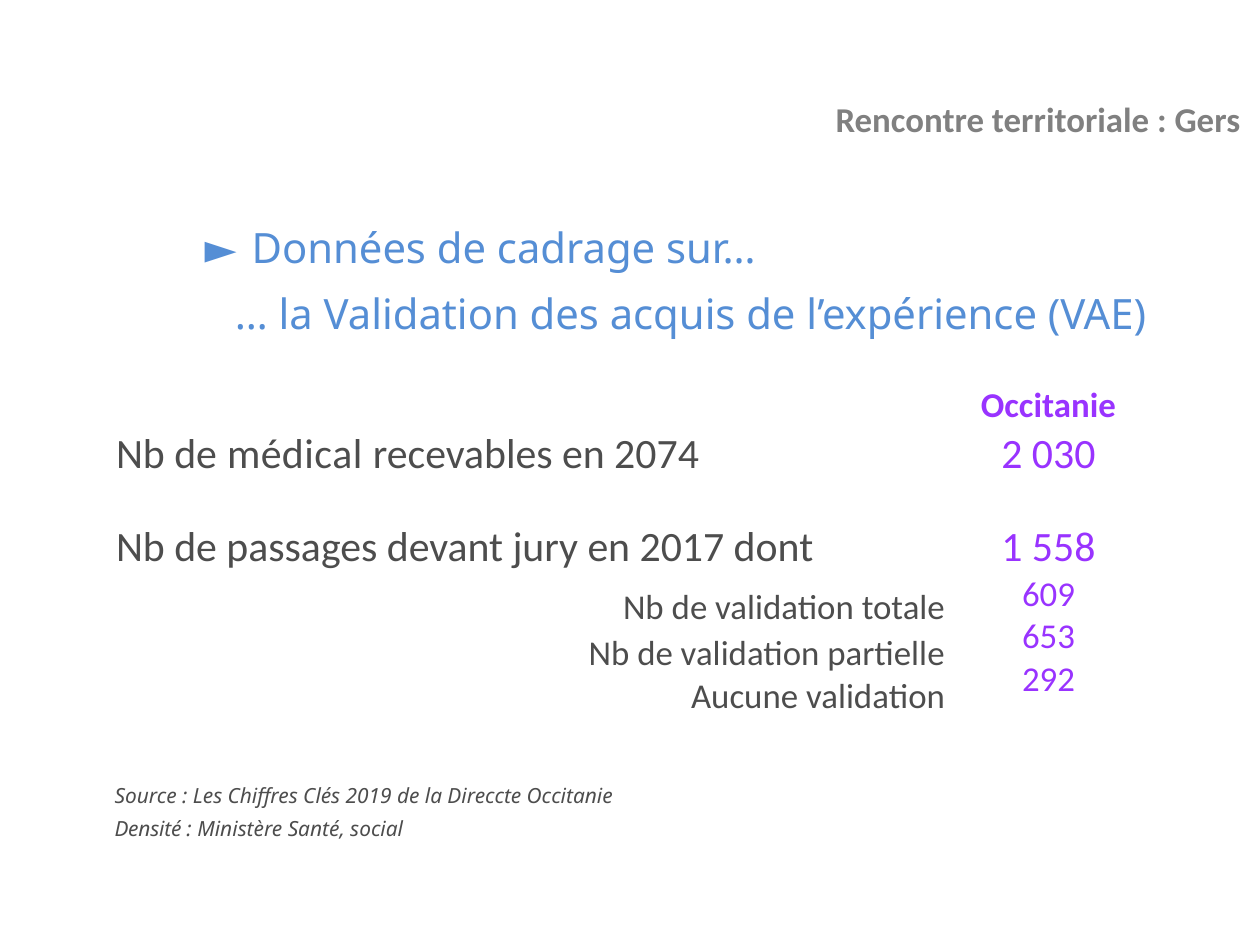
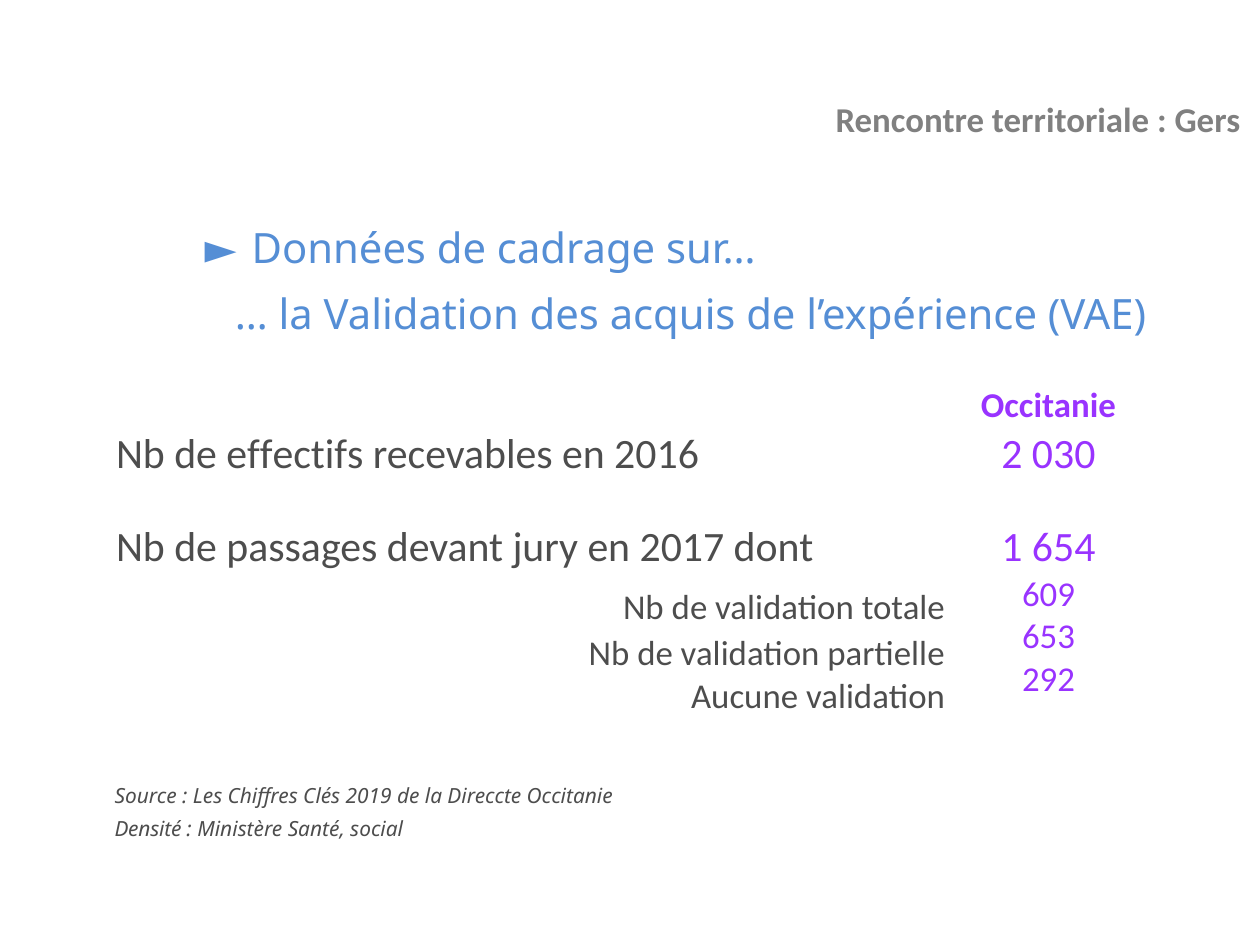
médical: médical -> effectifs
2074: 2074 -> 2016
558: 558 -> 654
